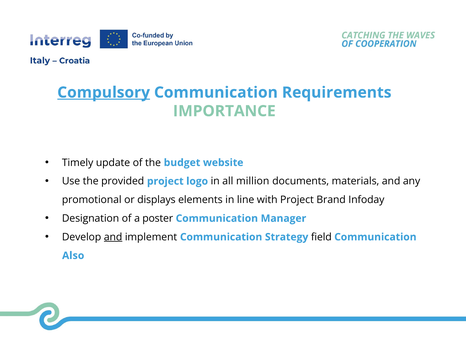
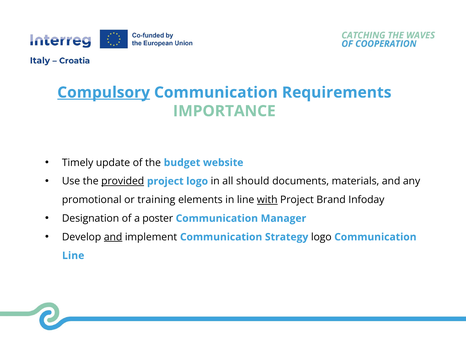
provided underline: none -> present
million: million -> should
displays: displays -> training
with underline: none -> present
Strategy field: field -> logo
Also at (73, 256): Also -> Line
